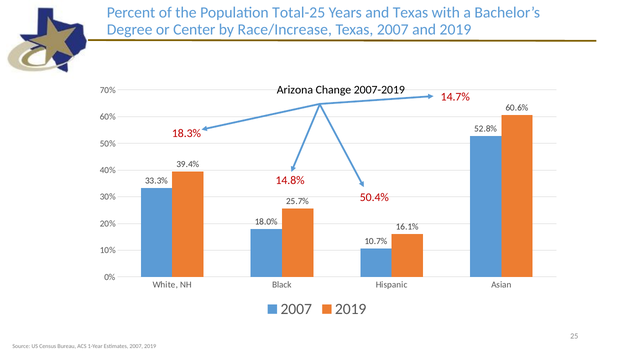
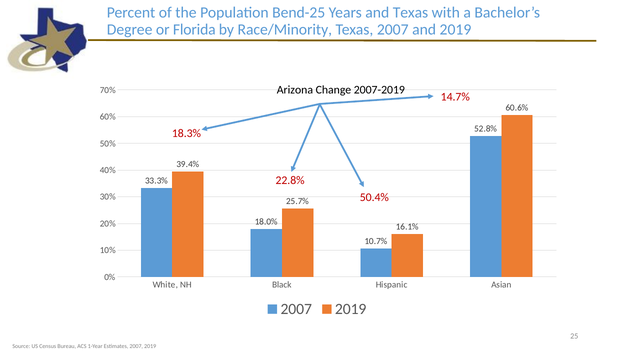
Total-25: Total-25 -> Bend-25
Center: Center -> Florida
Race/Increase: Race/Increase -> Race/Minority
14.8%: 14.8% -> 22.8%
